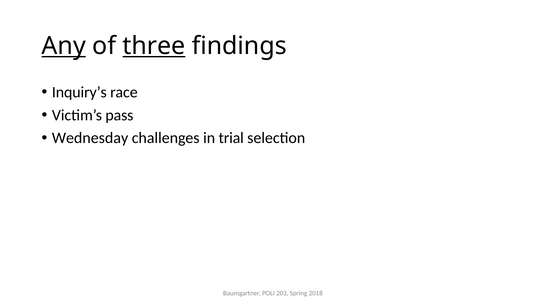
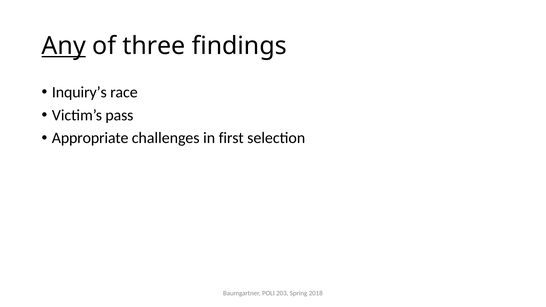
three underline: present -> none
Wednesday: Wednesday -> Appropriate
trial: trial -> first
